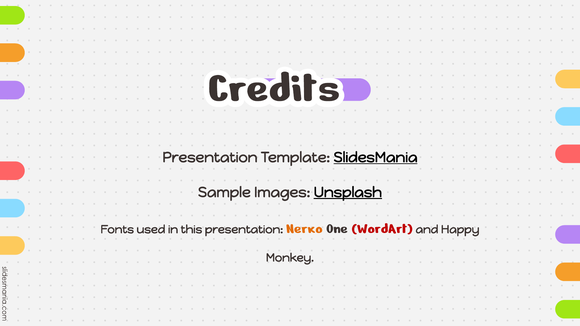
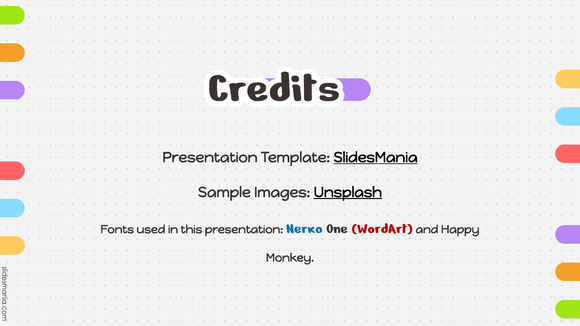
Nerko colour: orange -> blue
